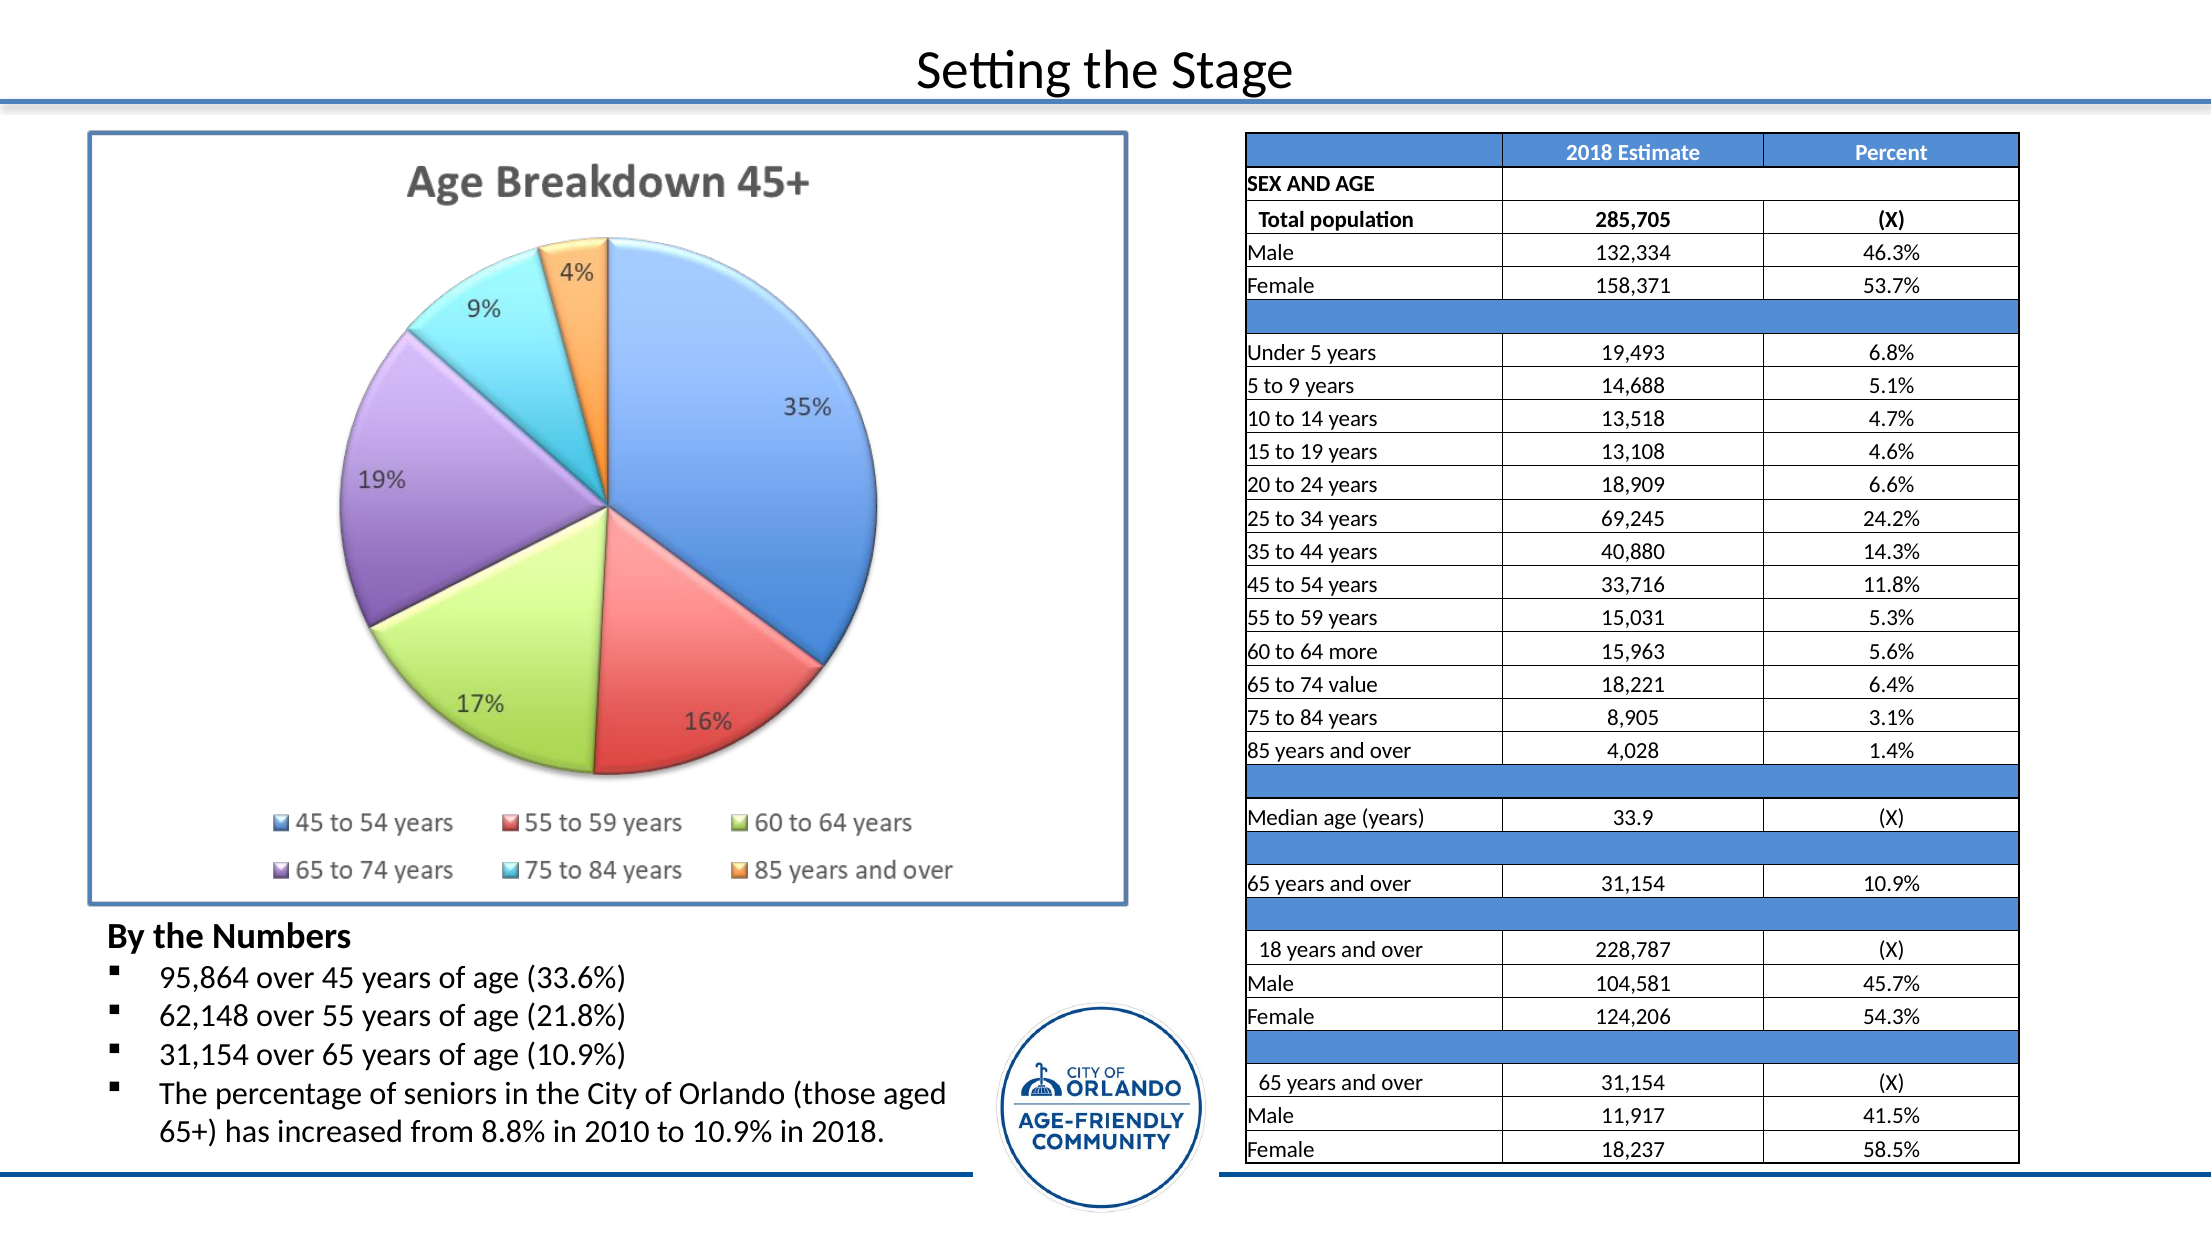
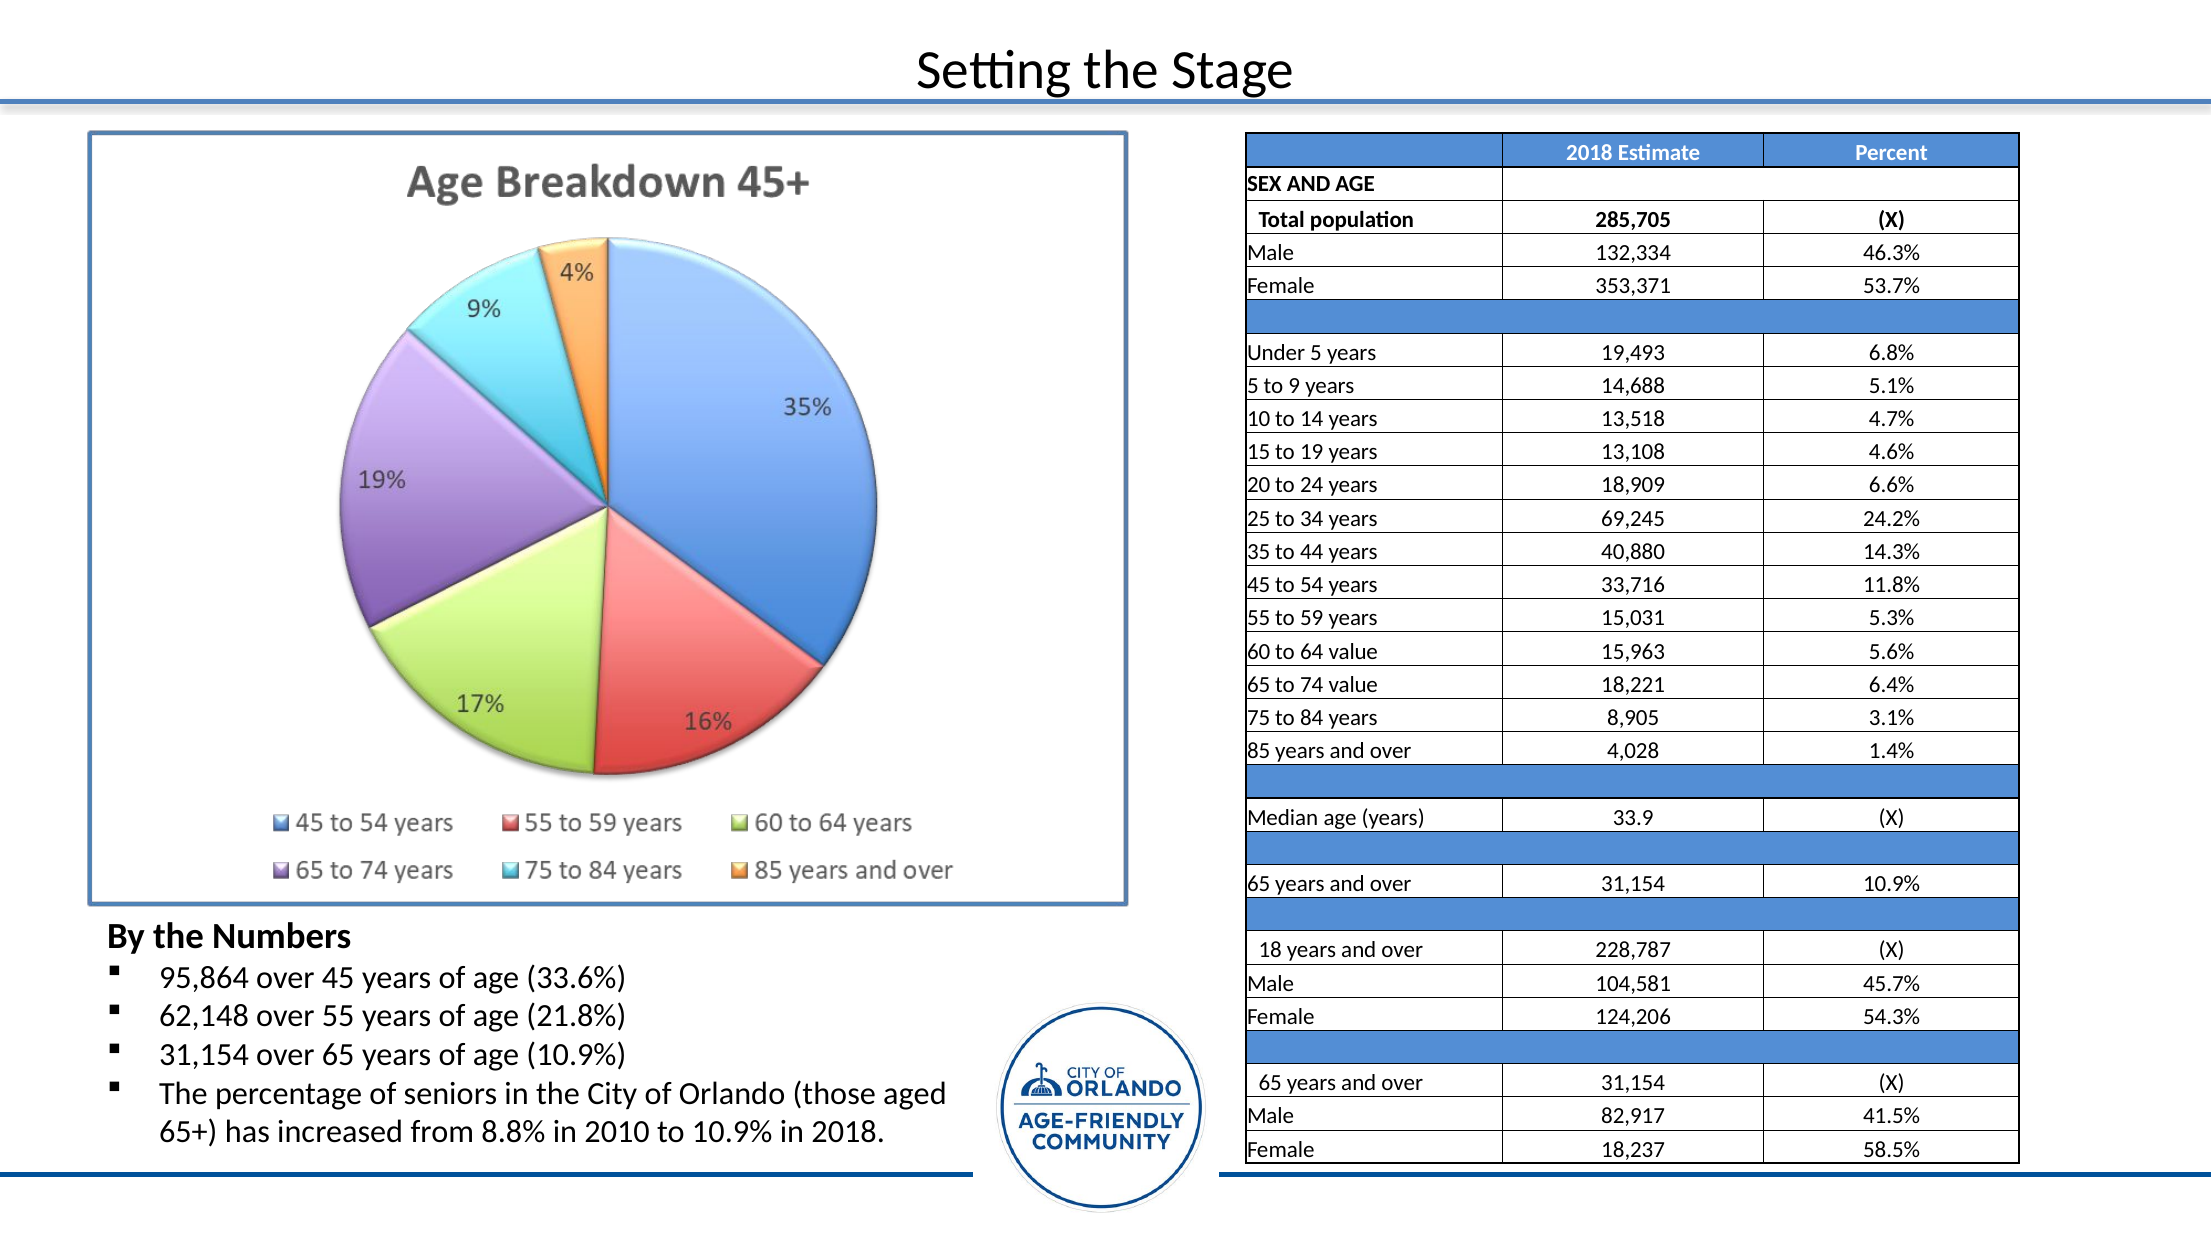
158,371: 158,371 -> 353,371
64 more: more -> value
11,917: 11,917 -> 82,917
